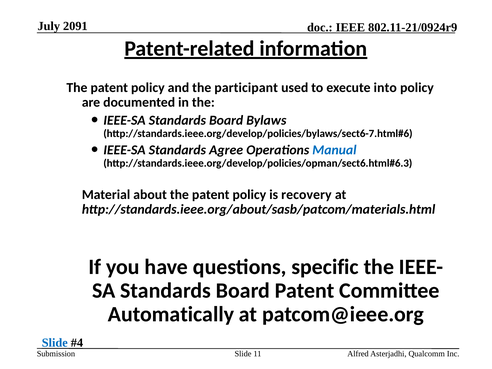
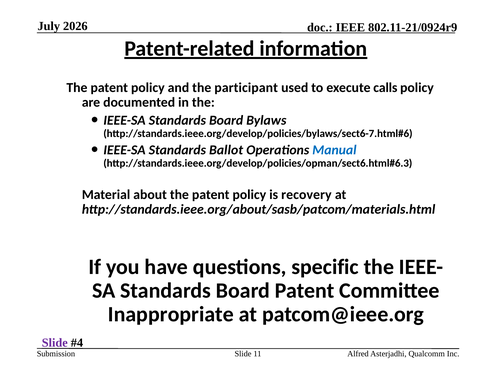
2091: 2091 -> 2026
into: into -> calls
Agree: Agree -> Ballot
Automatically: Automatically -> Inappropriate
Slide at (55, 343) colour: blue -> purple
